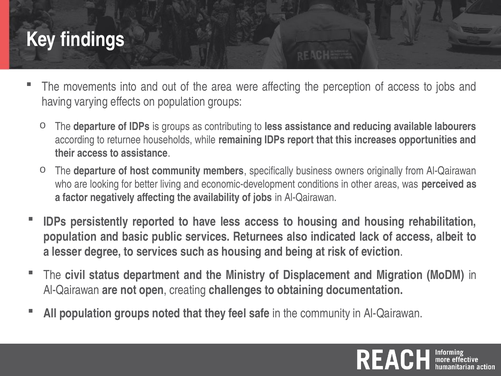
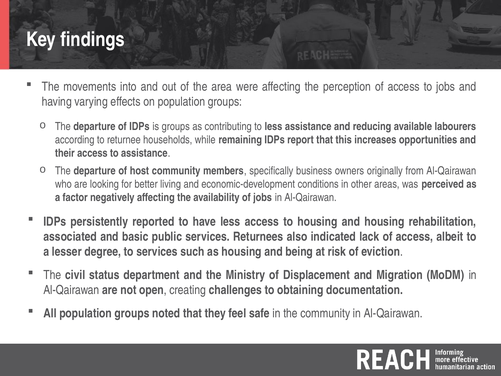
population at (70, 236): population -> associated
